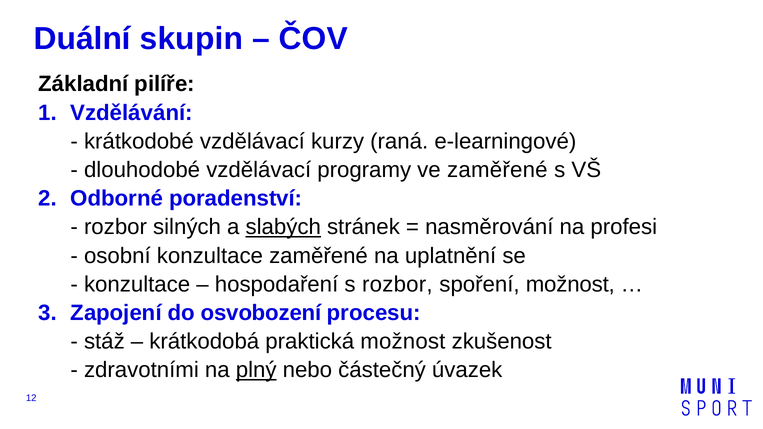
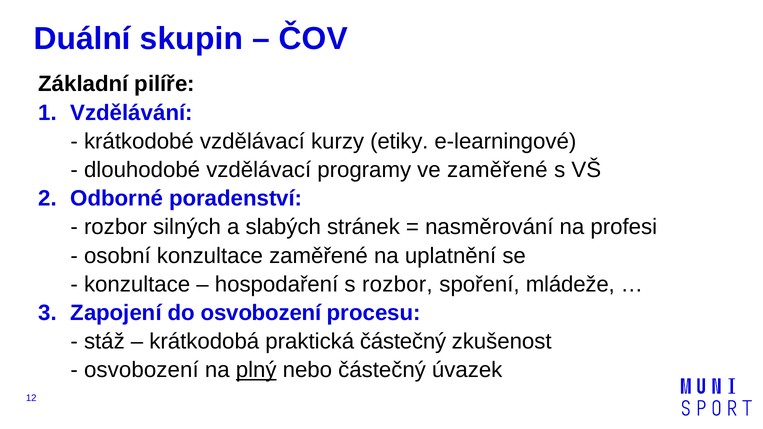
raná: raná -> etiky
slabých underline: present -> none
spoření možnost: možnost -> mládeže
praktická možnost: možnost -> částečný
zdravotními at (141, 370): zdravotními -> osvobození
